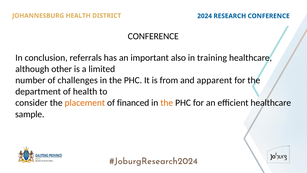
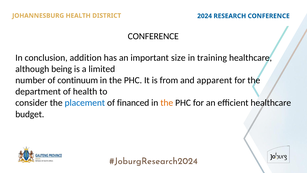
referrals: referrals -> addition
also: also -> size
other: other -> being
challenges: challenges -> continuum
placement colour: orange -> blue
sample: sample -> budget
